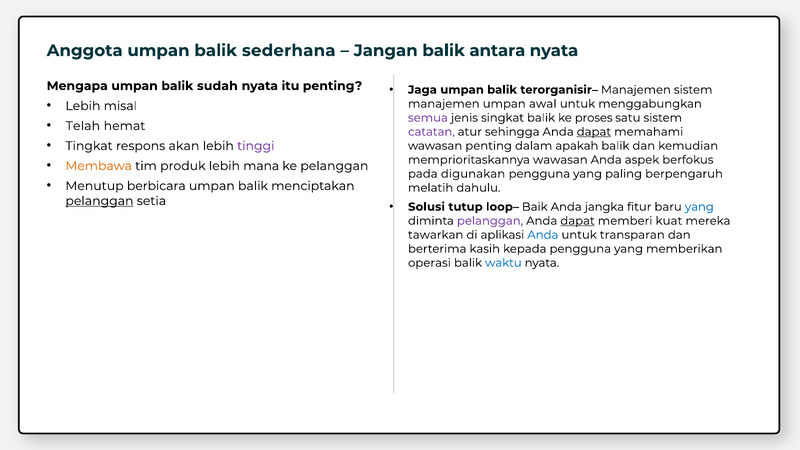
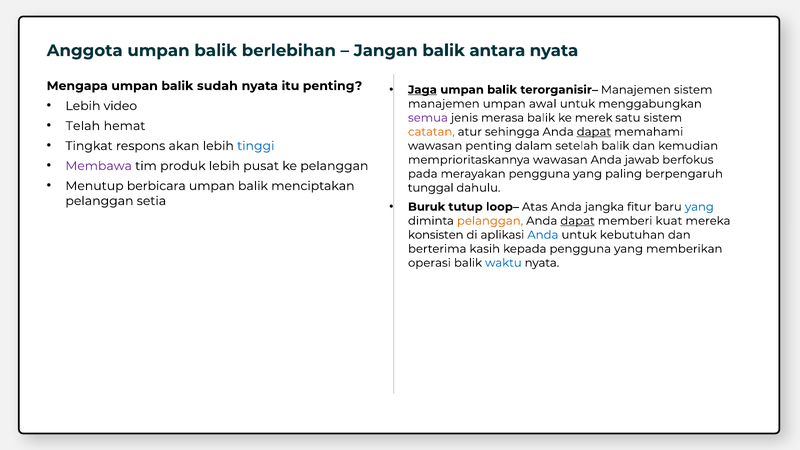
sederhana: sederhana -> berlebihan
Jaga underline: none -> present
misal: misal -> video
singkat: singkat -> merasa
proses: proses -> merek
catatan colour: purple -> orange
tinggi colour: purple -> blue
apakah: apakah -> setelah
aspek: aspek -> jawab
Membawa colour: orange -> purple
mana: mana -> pusat
digunakan: digunakan -> merayakan
melatih: melatih -> tunggal
pelanggan at (99, 201) underline: present -> none
Solusi: Solusi -> Buruk
Baik: Baik -> Atas
pelanggan at (490, 221) colour: purple -> orange
tawarkan: tawarkan -> konsisten
transparan: transparan -> kebutuhan
